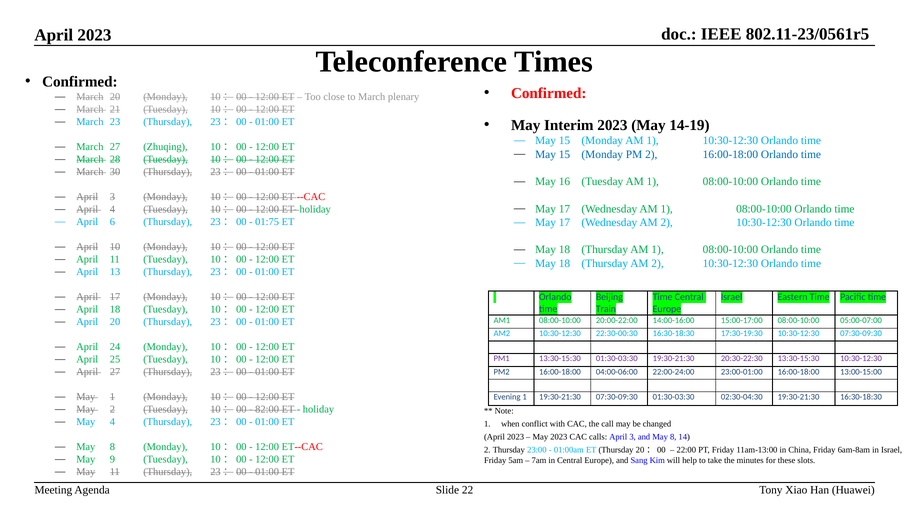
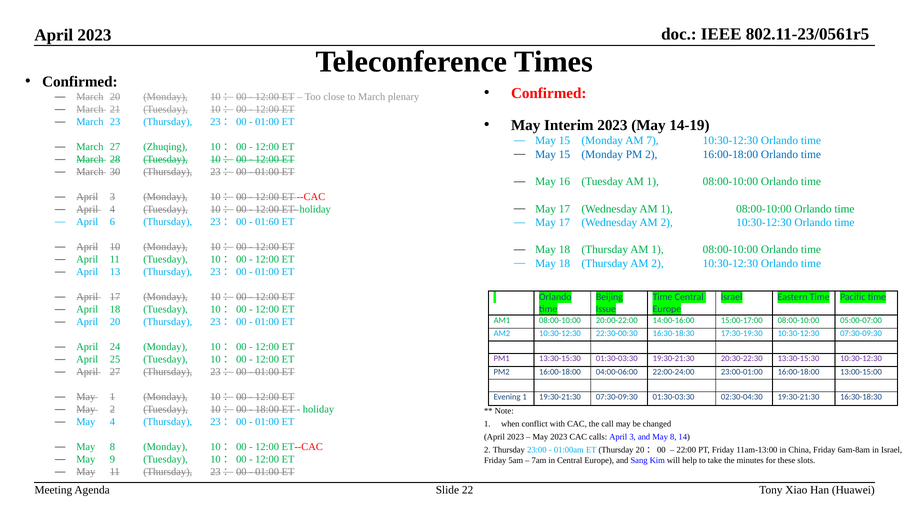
Monday AM 1: 1 -> 7
01:75: 01:75 -> 01:60
Train: Train -> Issue
82:00: 82:00 -> 18:00
